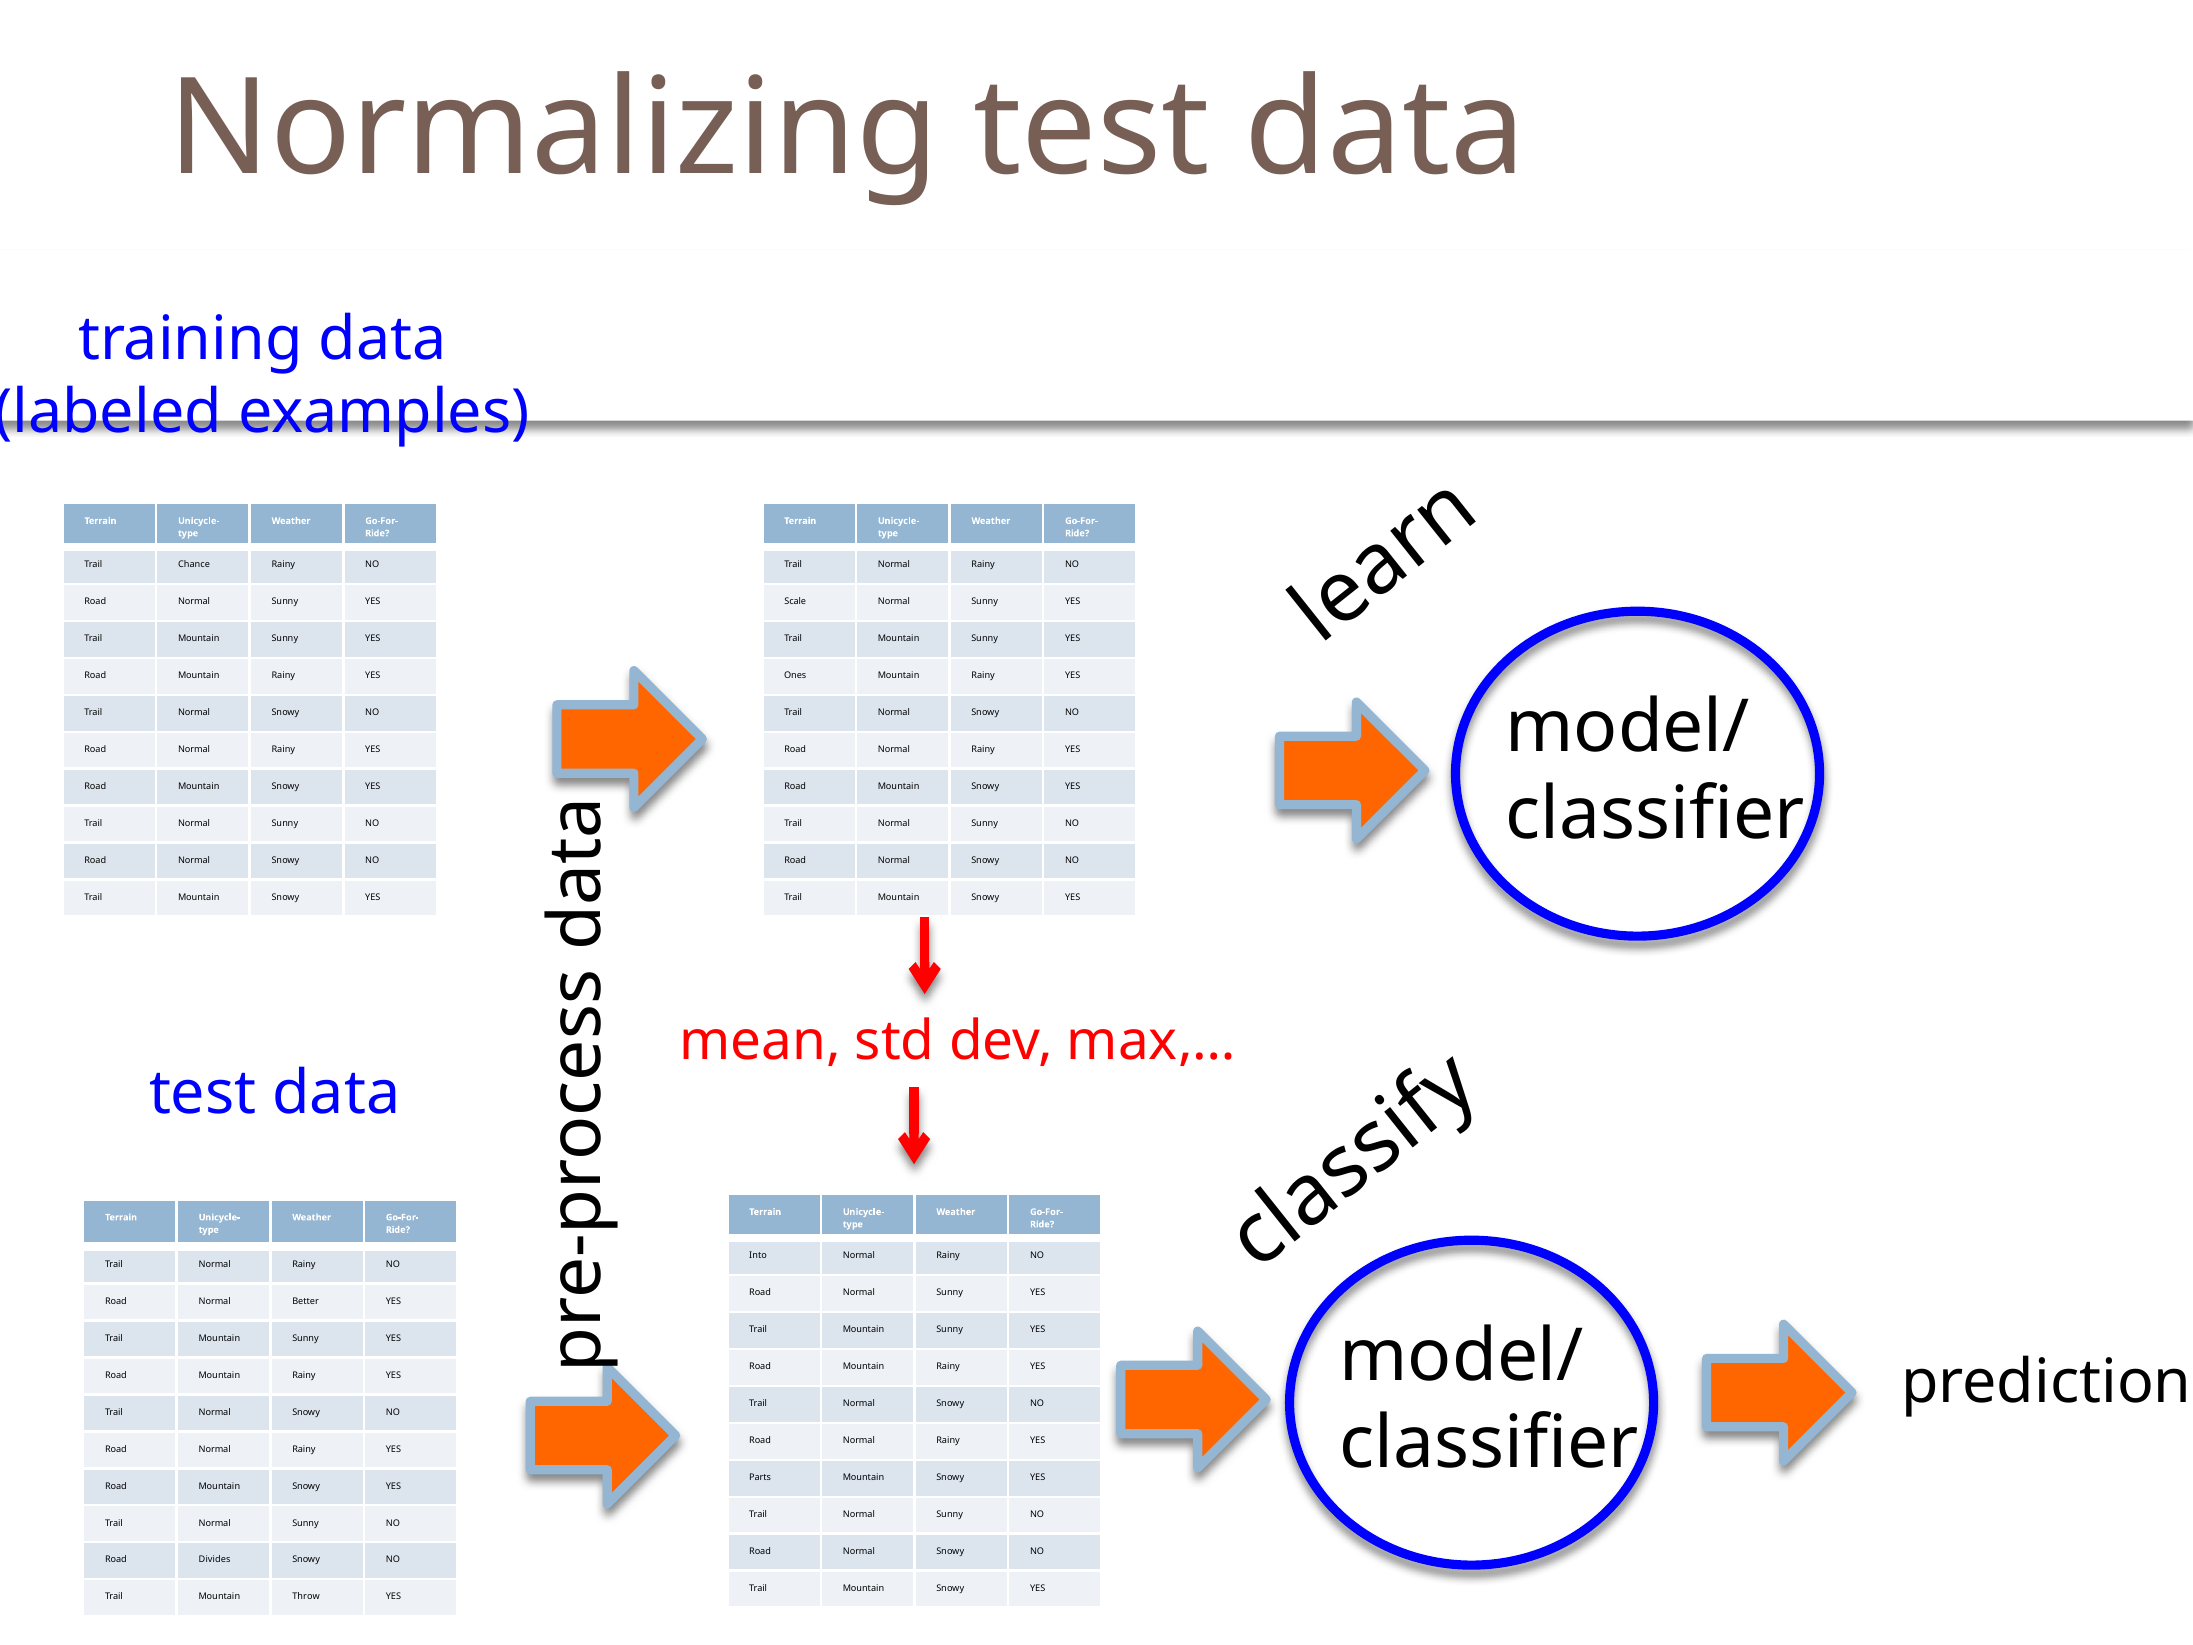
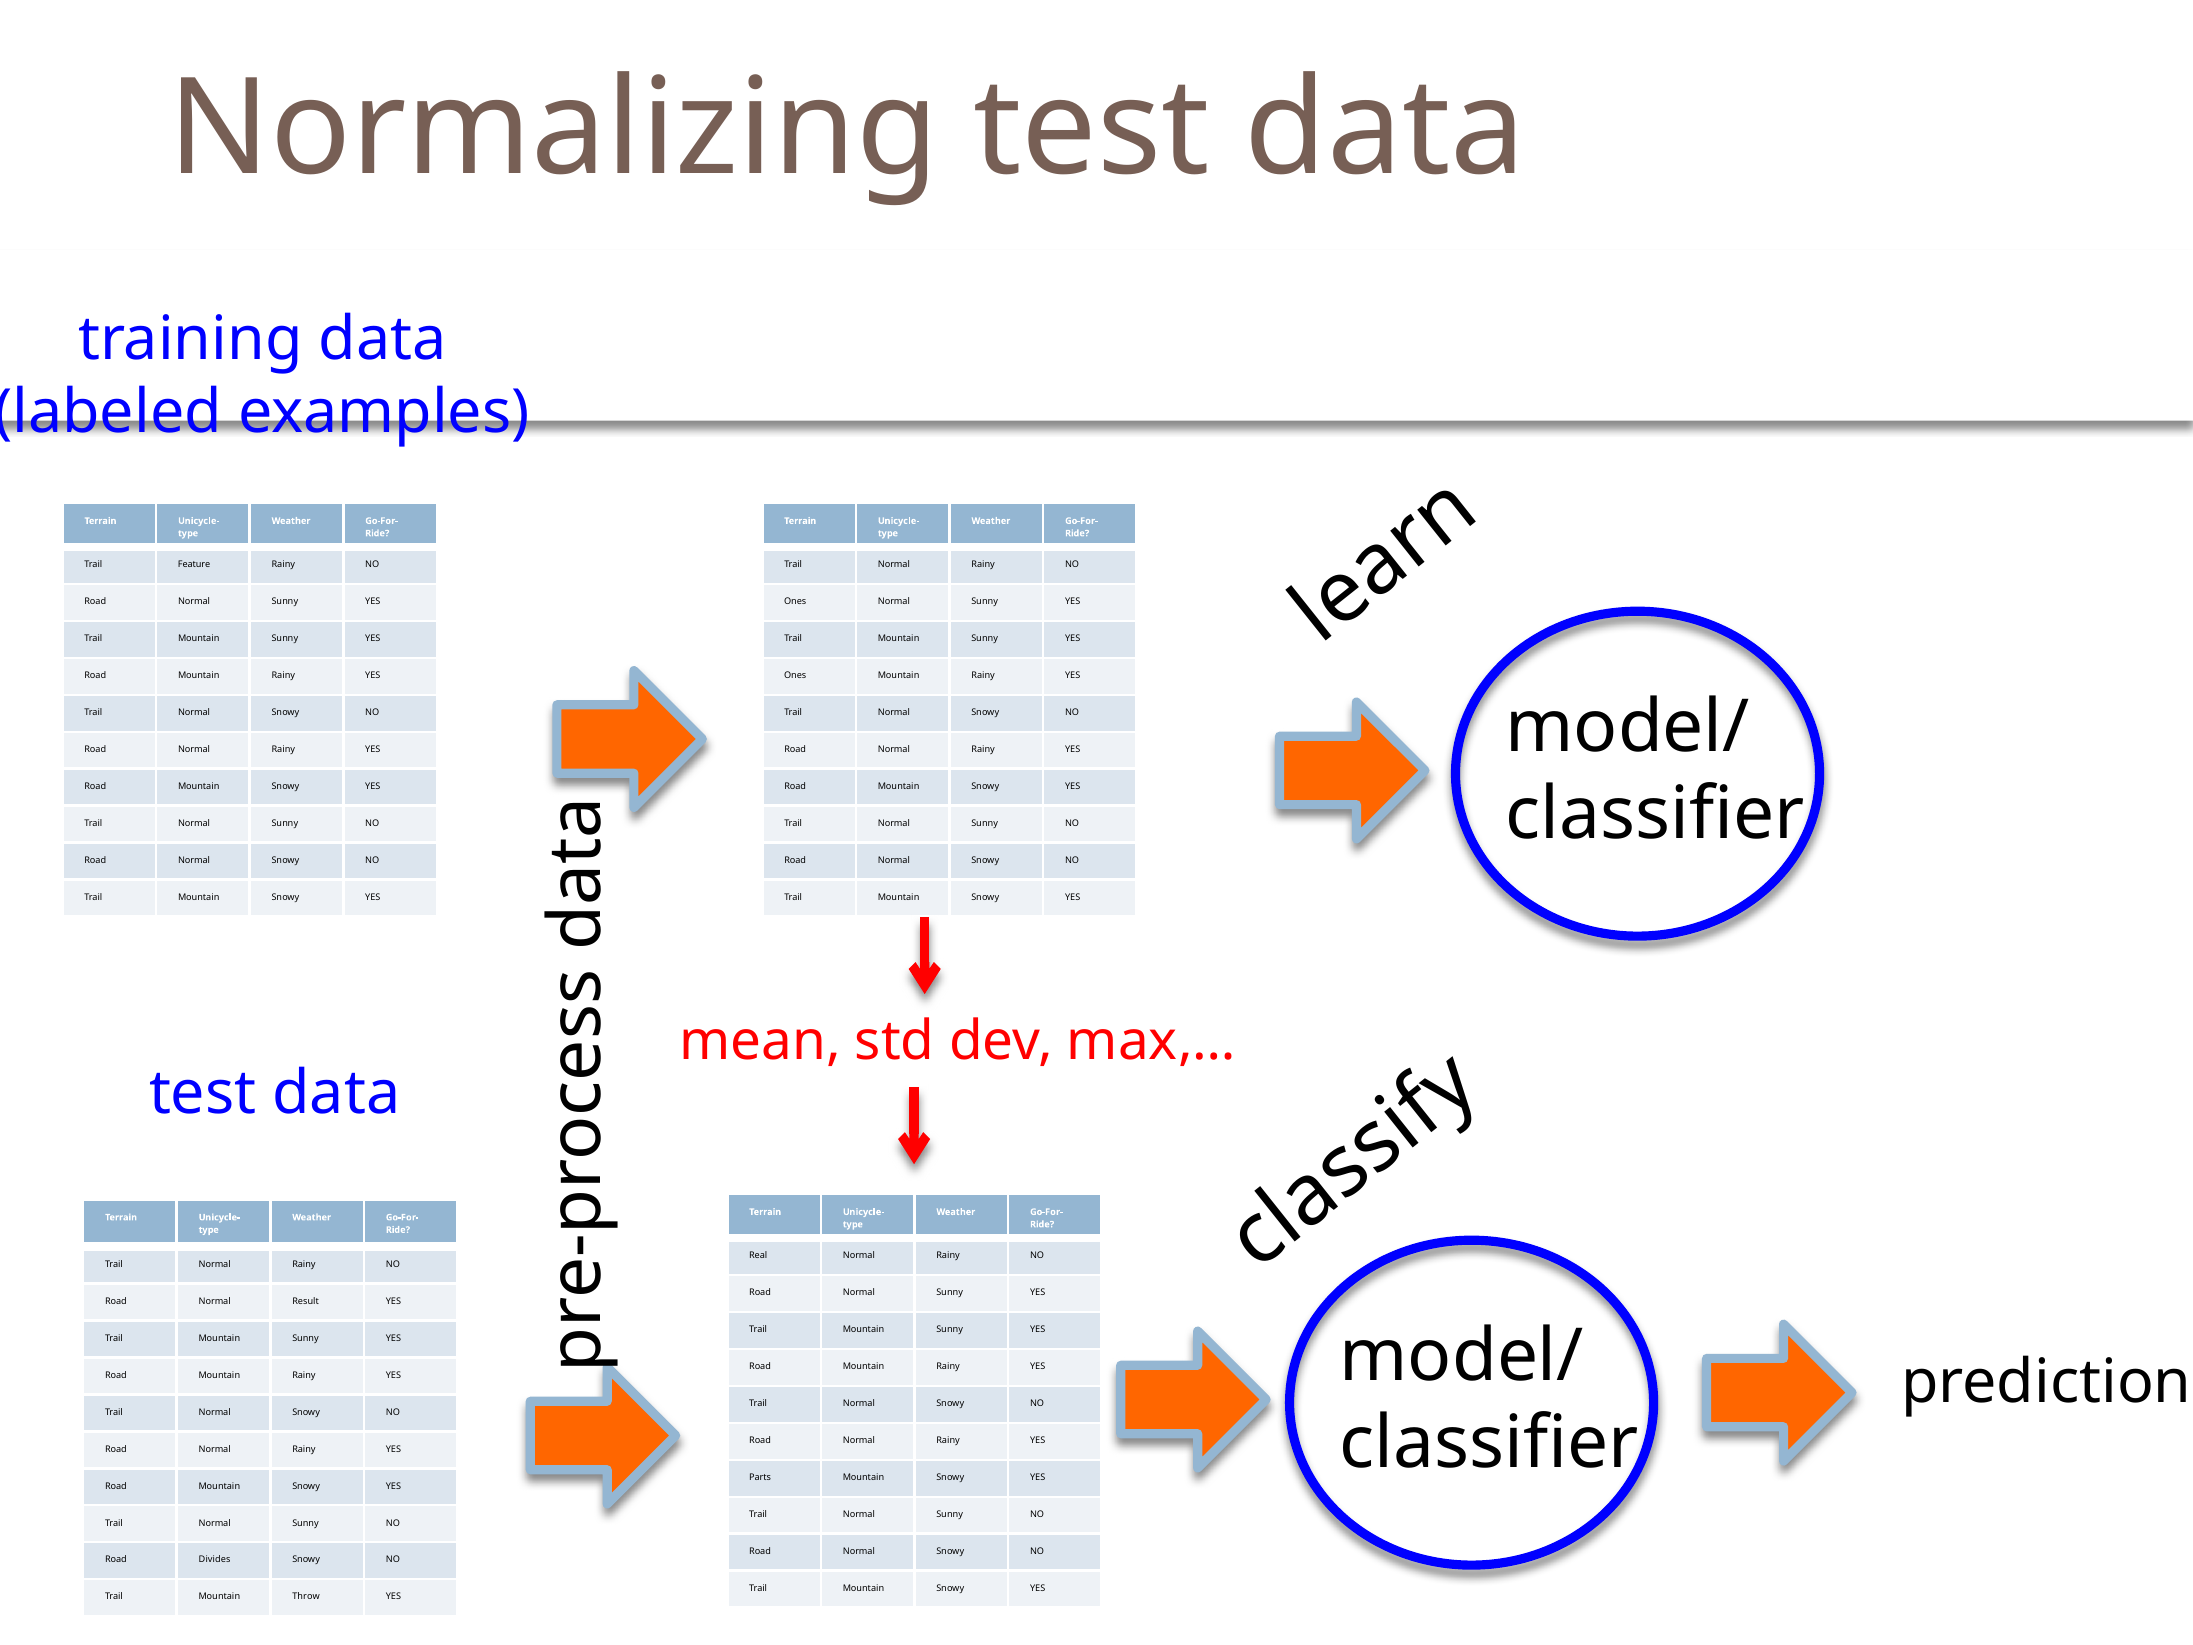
Chance: Chance -> Feature
Scale at (795, 602): Scale -> Ones
Into: Into -> Real
Better: Better -> Result
